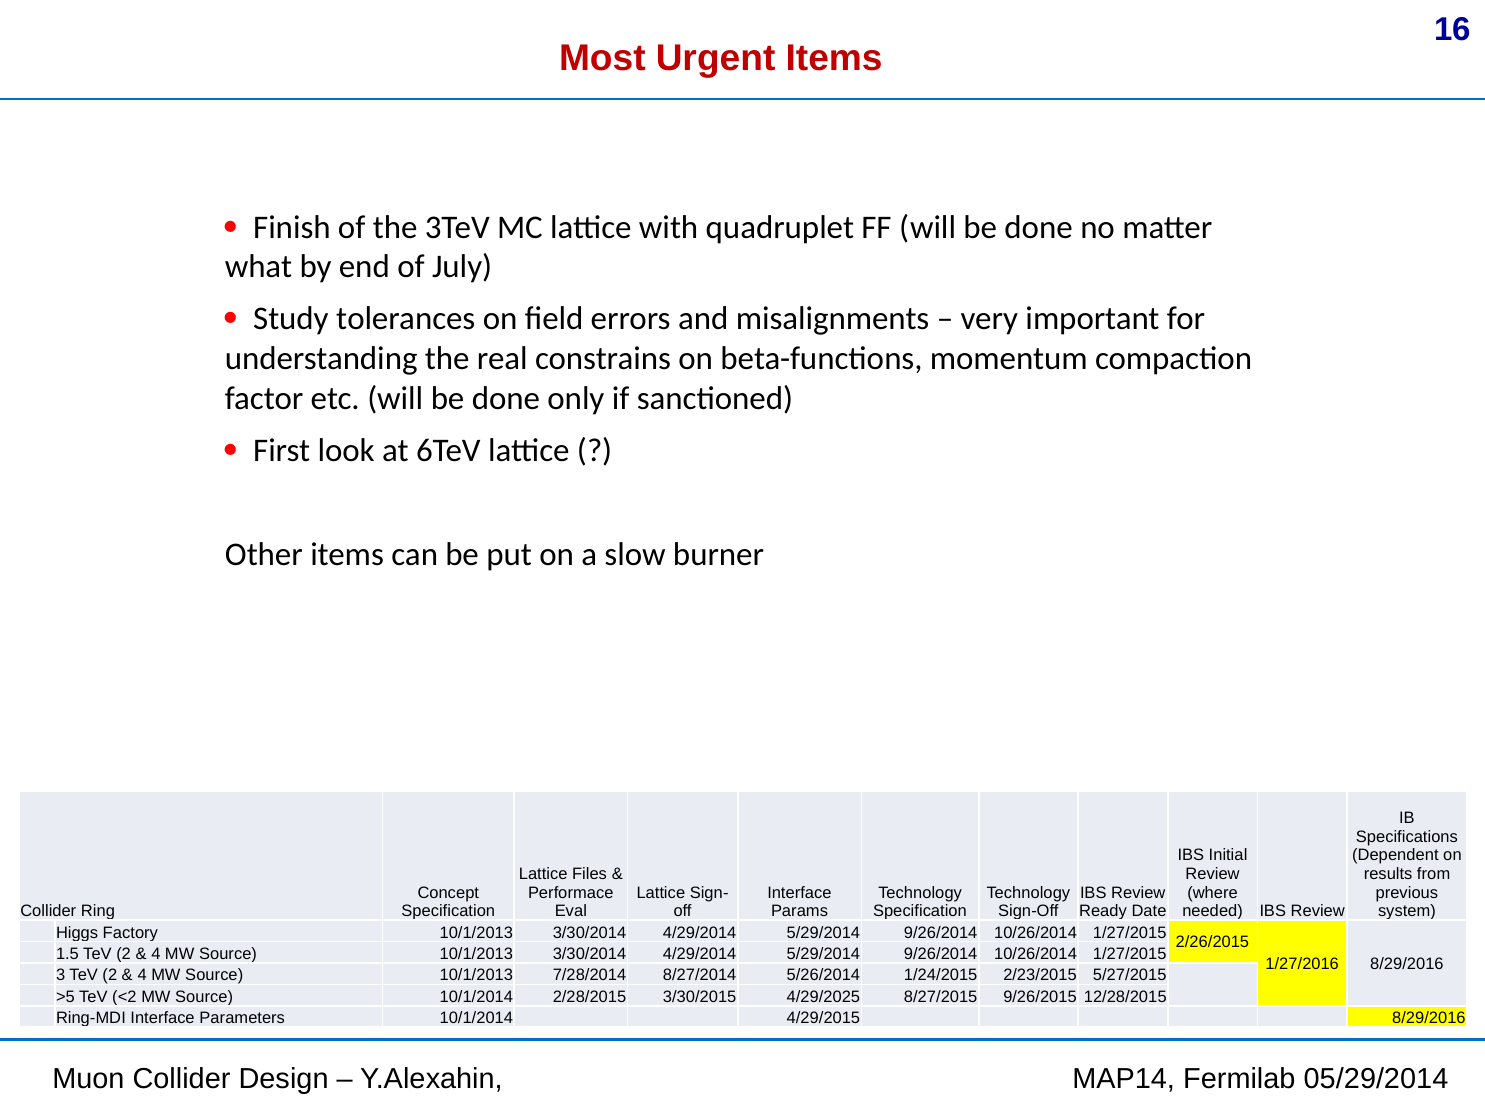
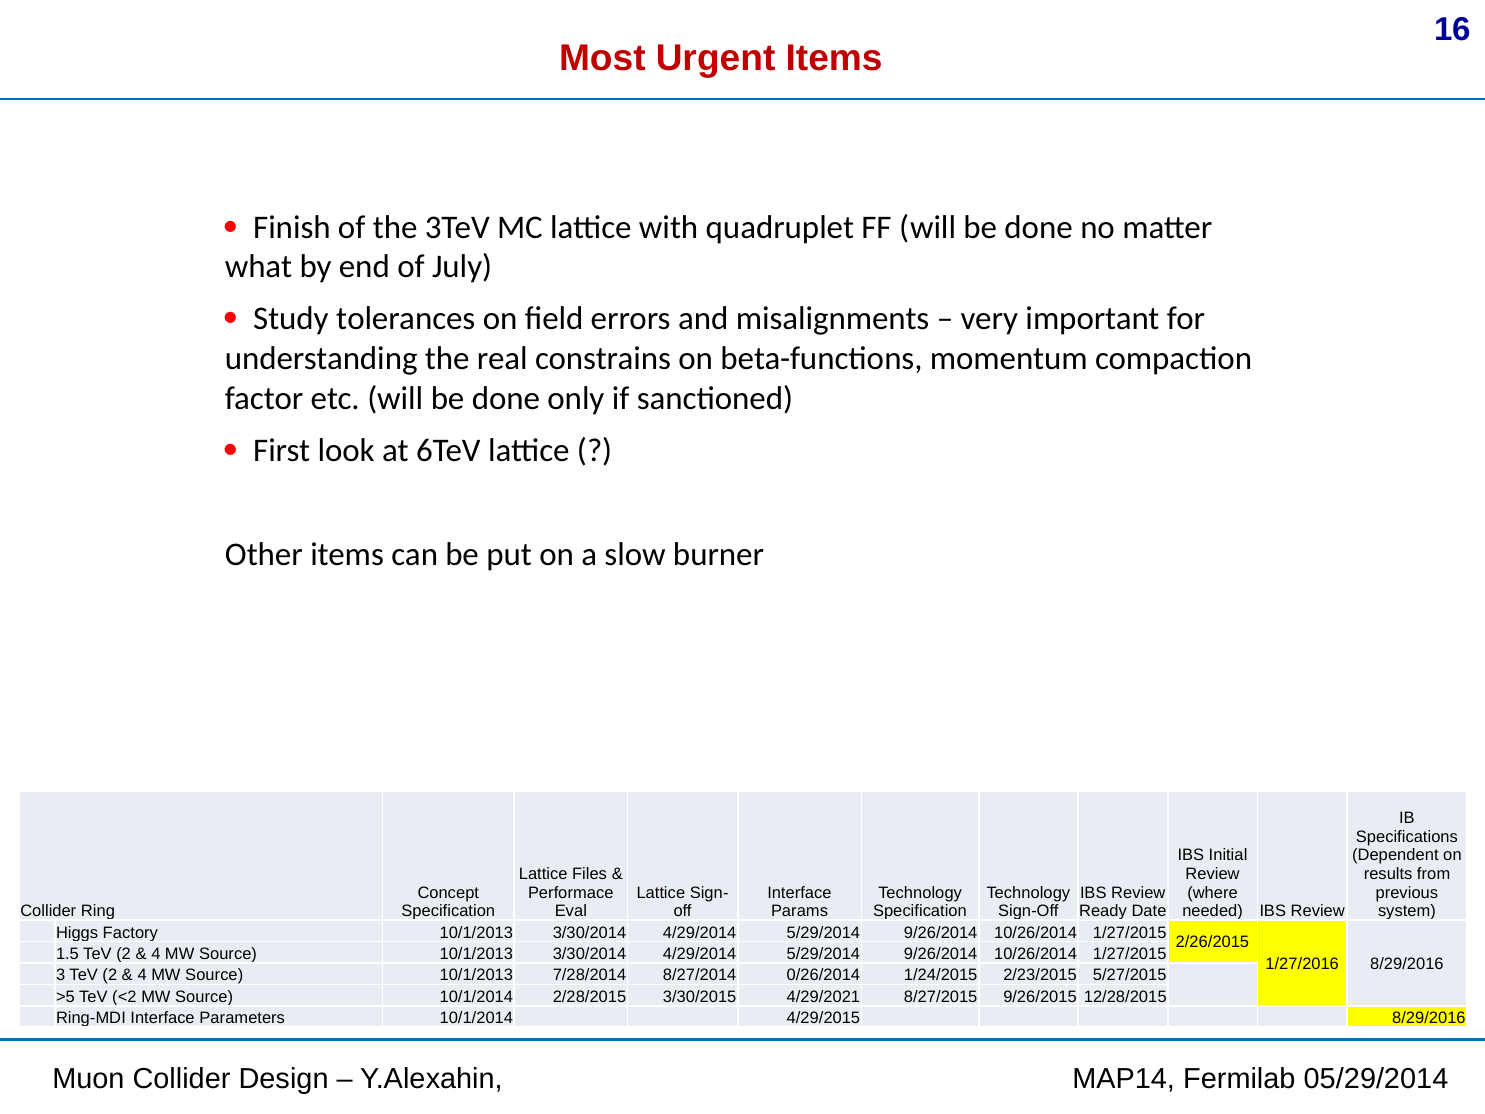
5/26/2014: 5/26/2014 -> 0/26/2014
4/29/2025: 4/29/2025 -> 4/29/2021
